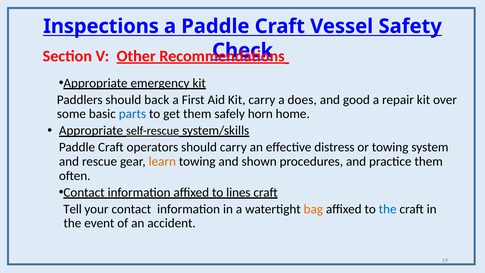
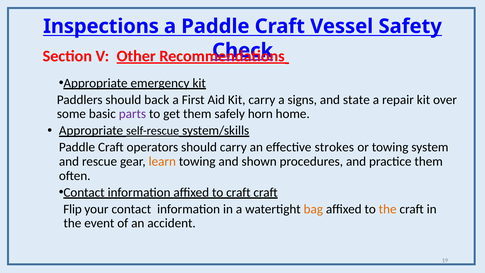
does: does -> signs
good: good -> state
parts colour: blue -> purple
distress: distress -> strokes
to lines: lines -> craft
Tell: Tell -> Flip
the at (388, 209) colour: blue -> orange
